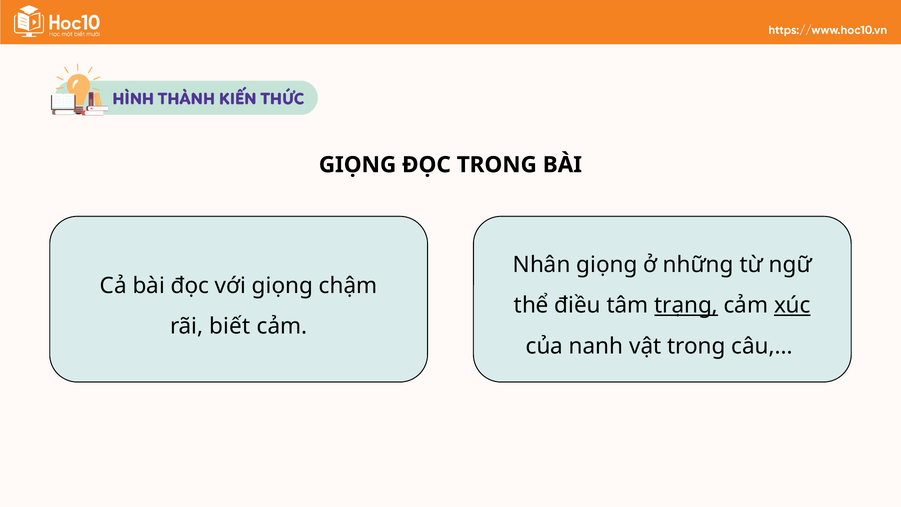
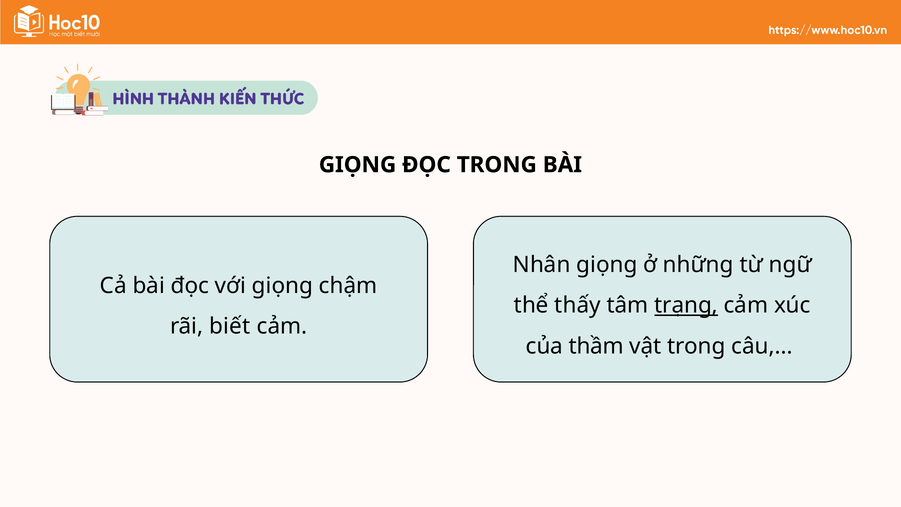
điều: điều -> thấy
xúc underline: present -> none
nanh: nanh -> thầm
